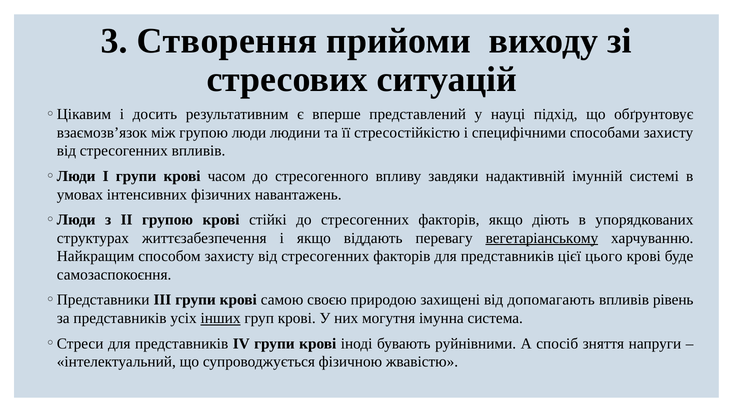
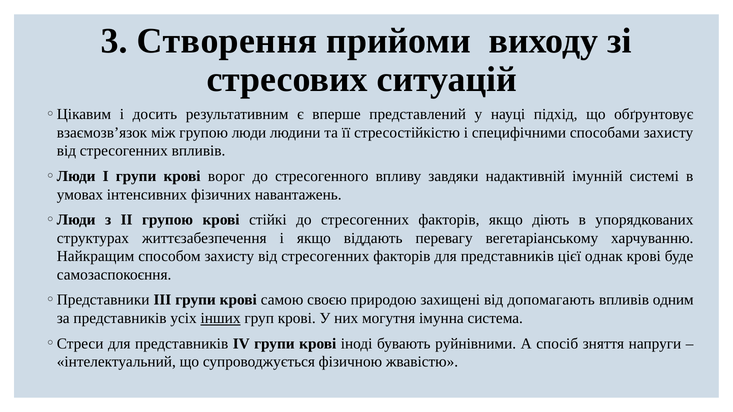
часом: часом -> ворог
вегетаріанському underline: present -> none
цього: цього -> однак
рівень: рівень -> одним
